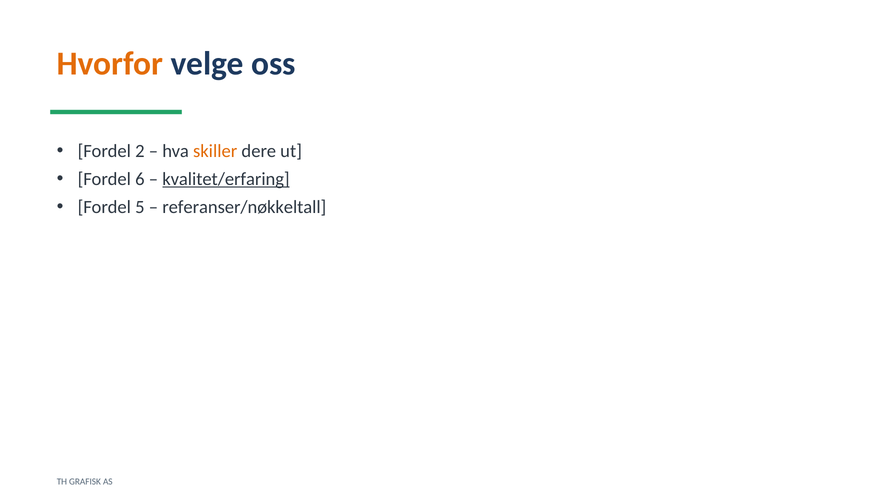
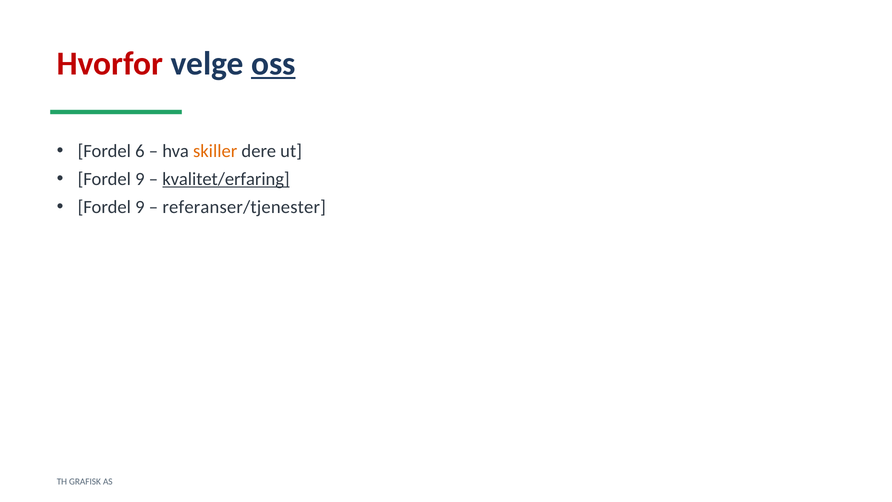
Hvorfor colour: orange -> red
oss underline: none -> present
2: 2 -> 6
6 at (140, 179): 6 -> 9
5 at (140, 207): 5 -> 9
referanser/nøkkeltall: referanser/nøkkeltall -> referanser/tjenester
